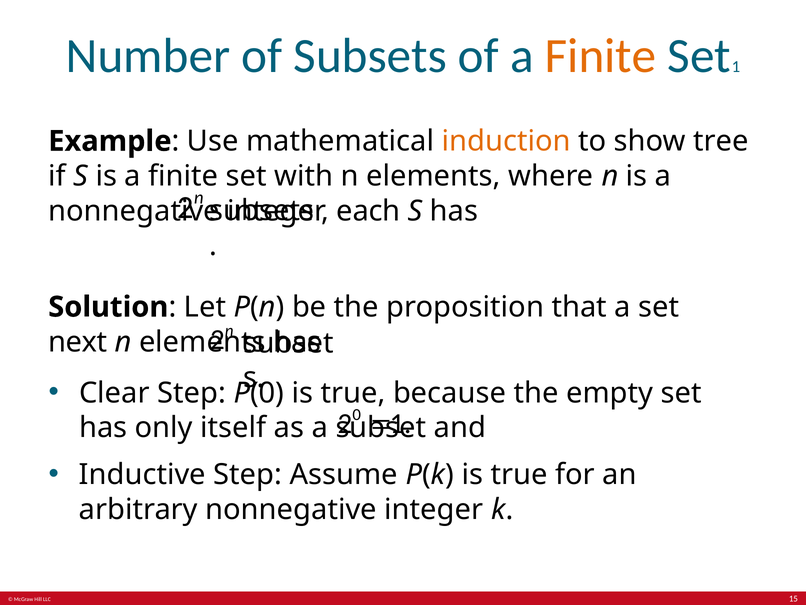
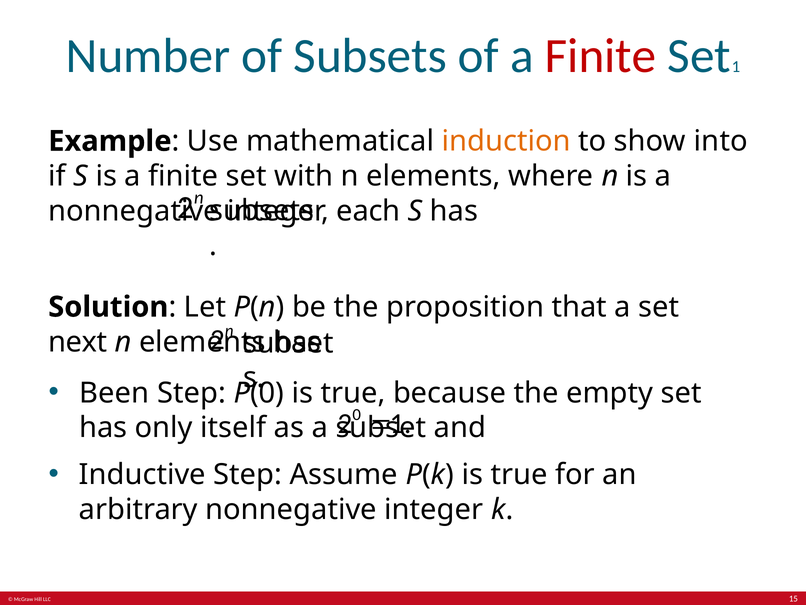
Finite at (601, 56) colour: orange -> red
tree: tree -> into
Clear: Clear -> Been
